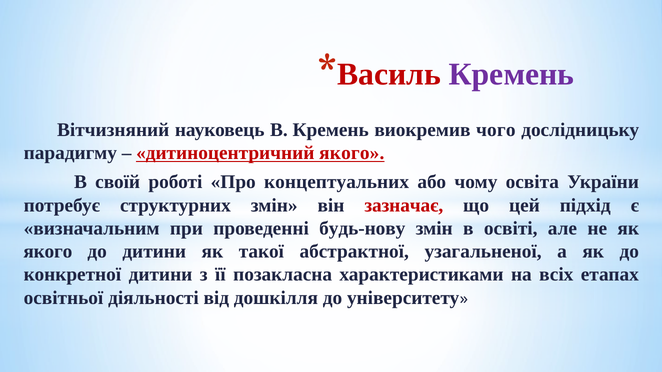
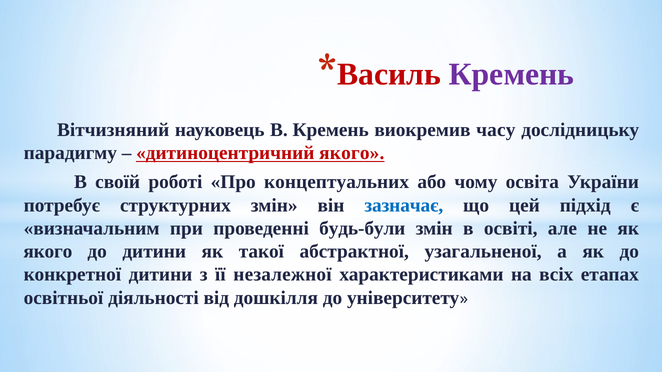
чого: чого -> часу
зазначає colour: red -> blue
будь-нову: будь-нову -> будь-були
позакласна: позакласна -> незалежної
